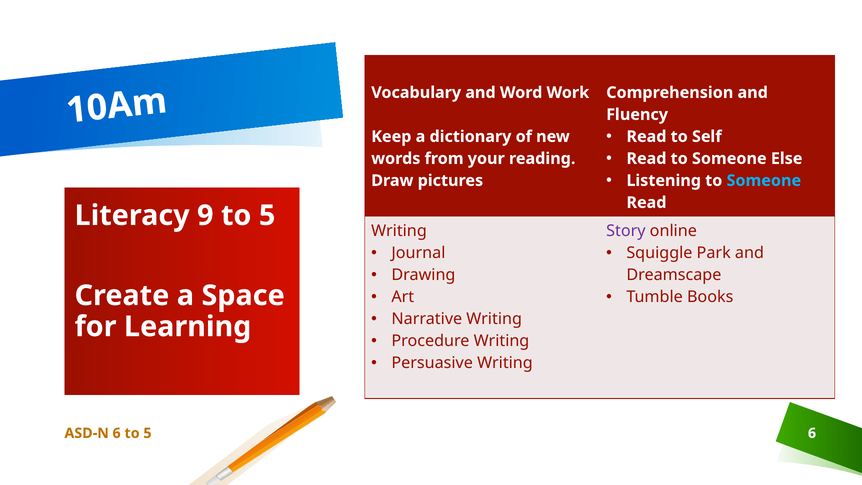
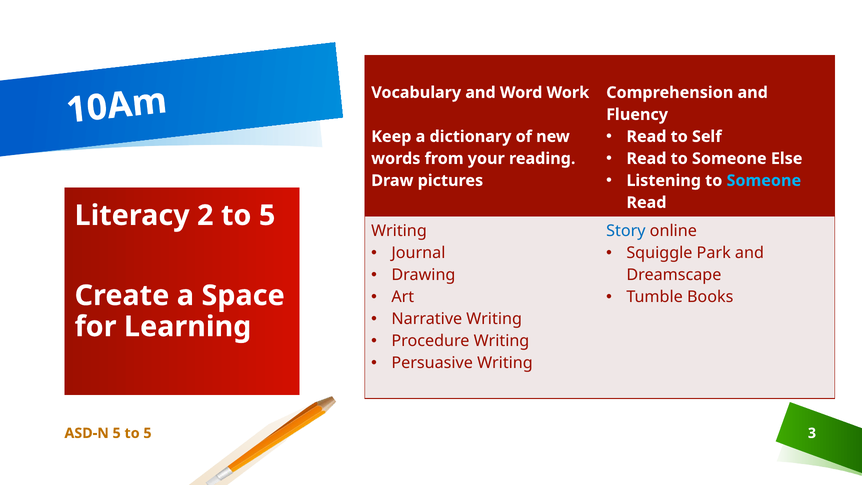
9: 9 -> 2
Story colour: purple -> blue
ASD-N 6: 6 -> 5
5 6: 6 -> 3
